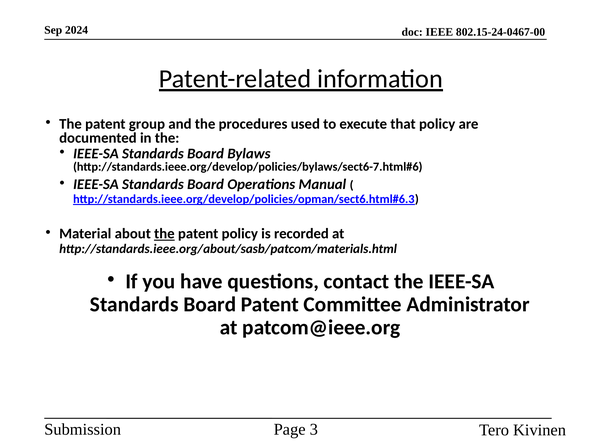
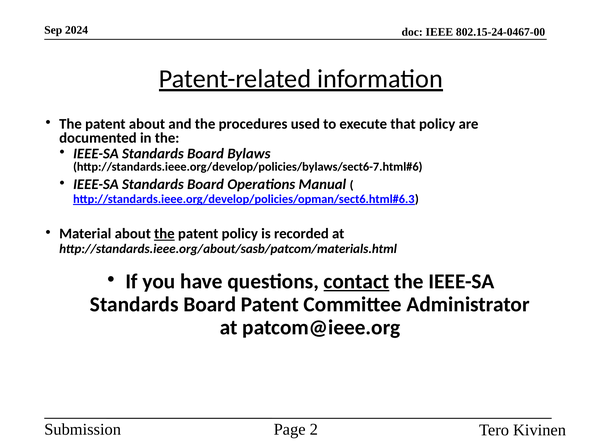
patent group: group -> about
contact underline: none -> present
3: 3 -> 2
